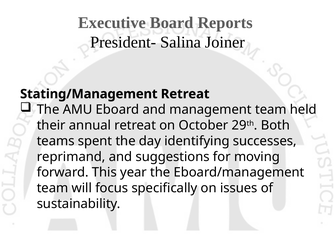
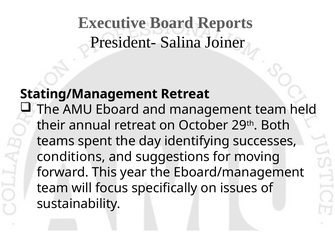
reprimand: reprimand -> conditions
